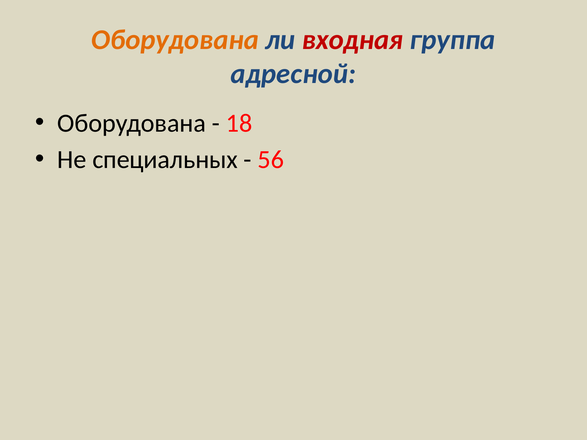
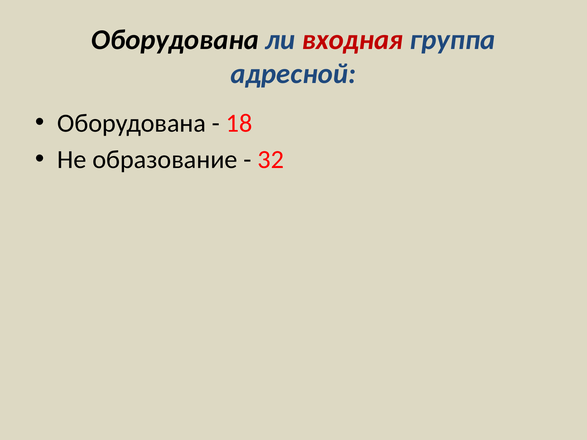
Оборудована at (175, 40) colour: orange -> black
специальных: специальных -> образование
56: 56 -> 32
